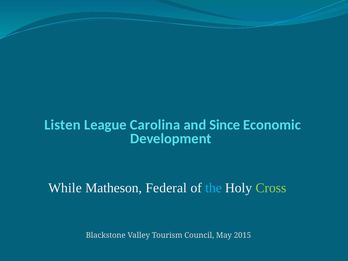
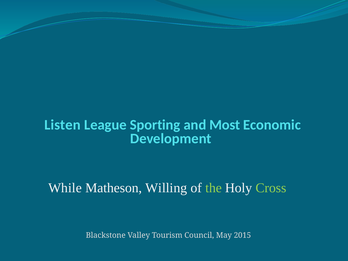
Carolina: Carolina -> Sporting
Since: Since -> Most
Federal: Federal -> Willing
the colour: light blue -> light green
